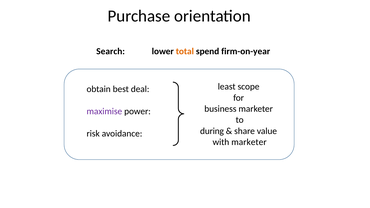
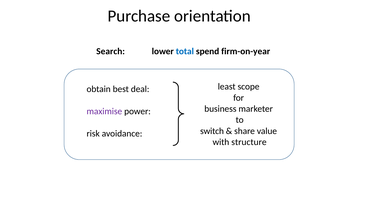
total colour: orange -> blue
during: during -> switch
with marketer: marketer -> structure
